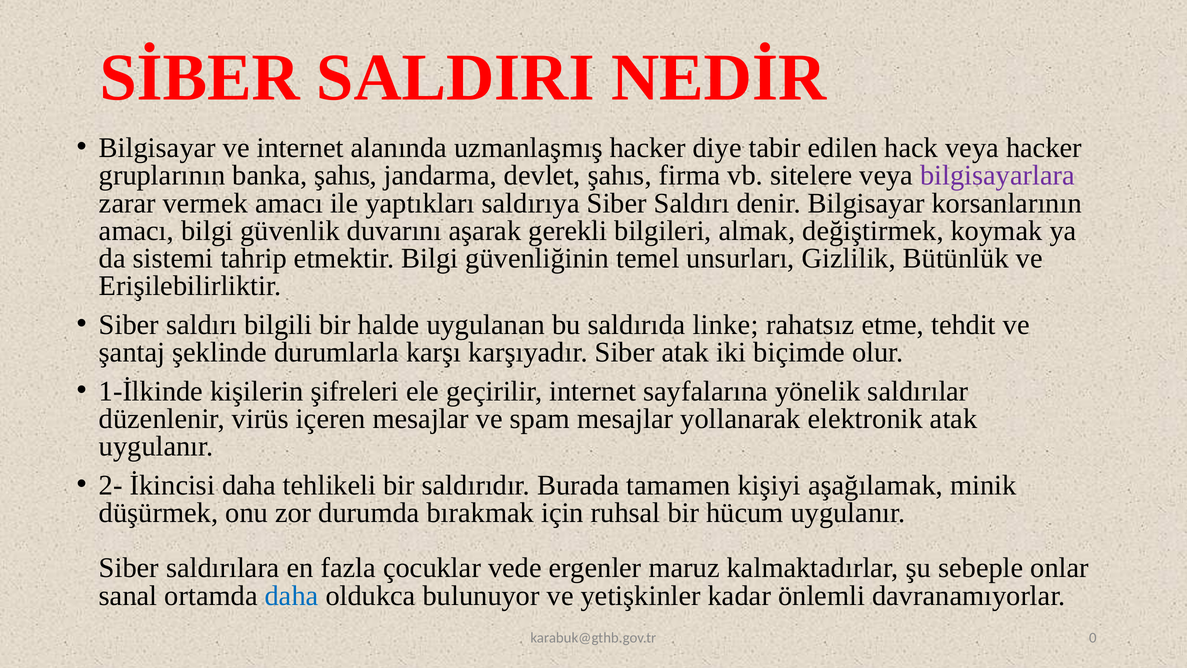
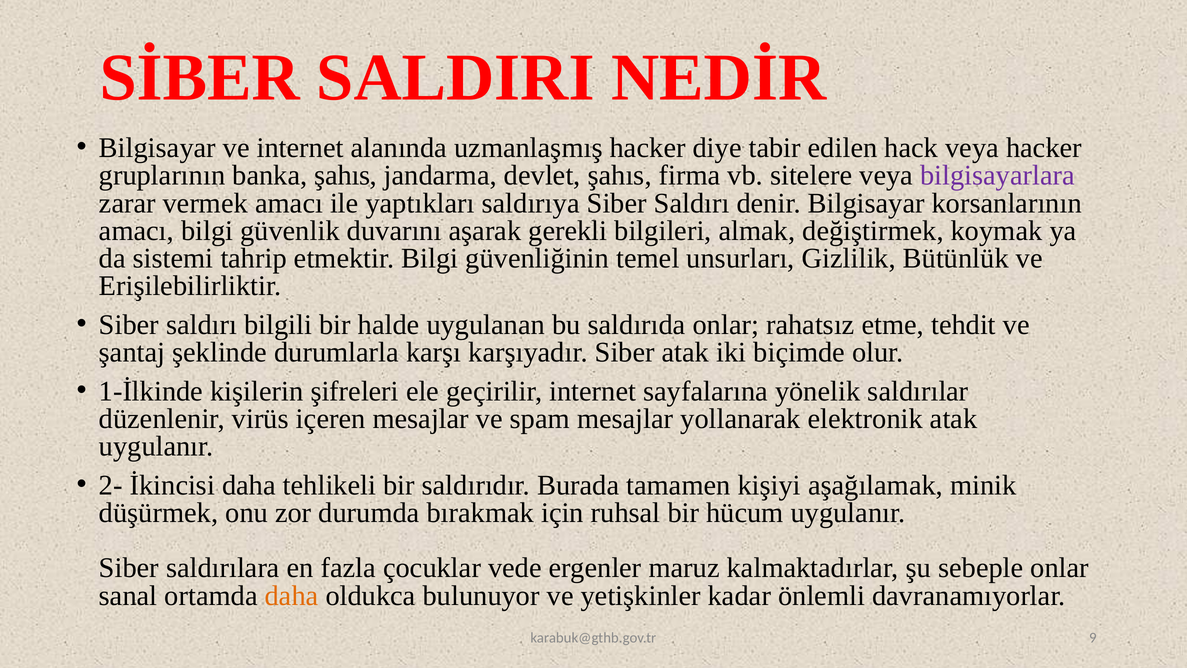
saldırıda linke: linke -> onlar
daha at (292, 595) colour: blue -> orange
0: 0 -> 9
